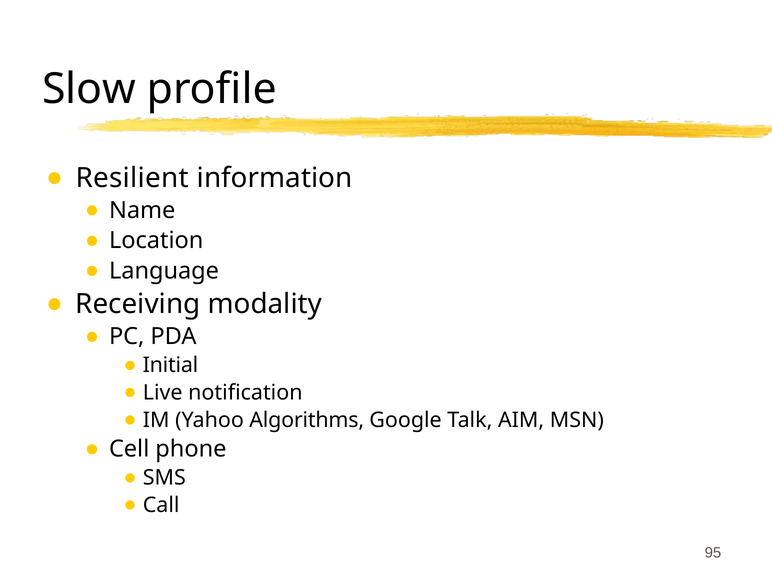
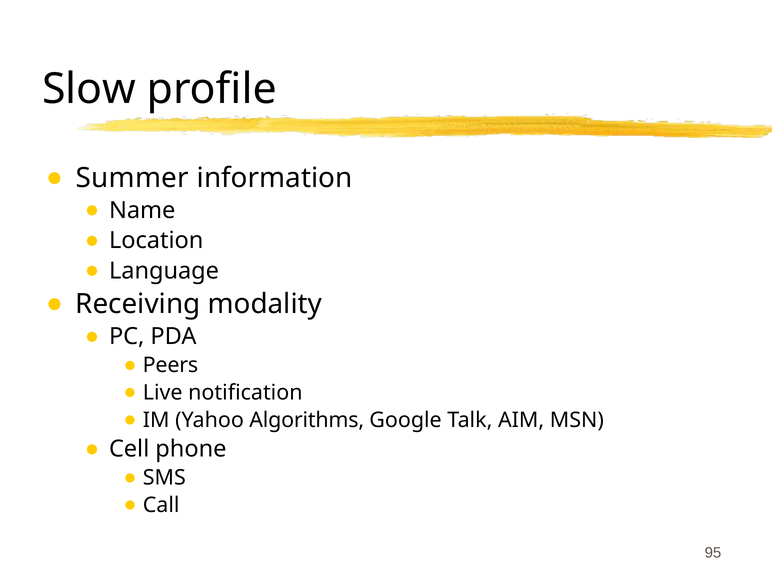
Resilient: Resilient -> Summer
Initial: Initial -> Peers
